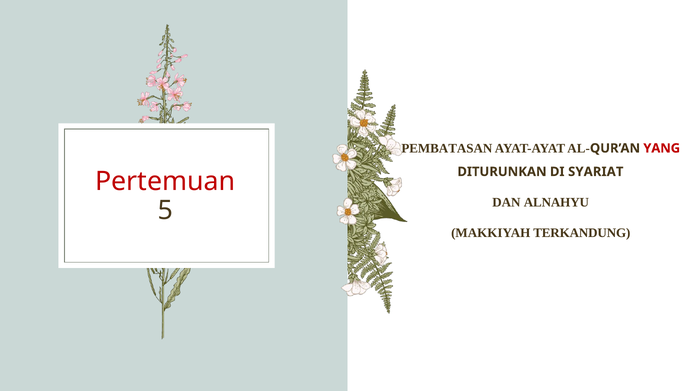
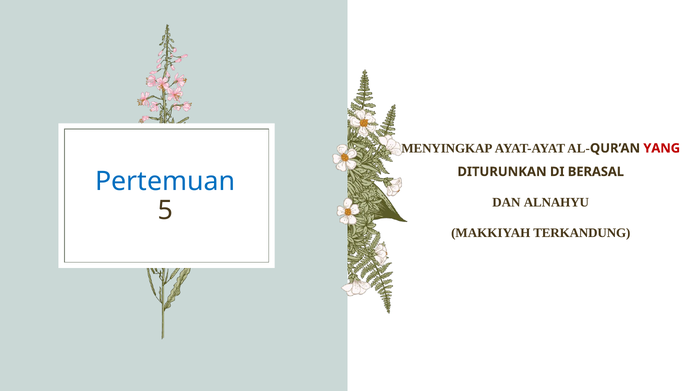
PEMBATASAN: PEMBATASAN -> MENYINGKAP
SYARIAT: SYARIAT -> BERASAL
Pertemuan colour: red -> blue
